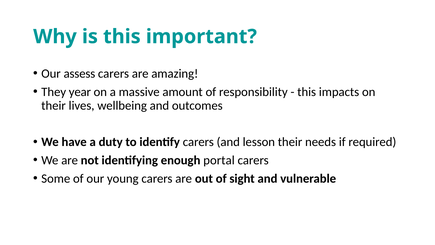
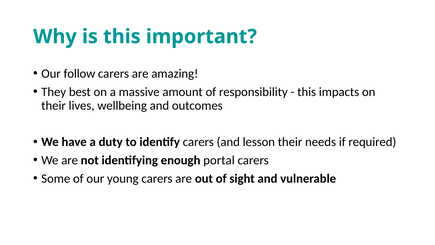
assess: assess -> follow
year: year -> best
